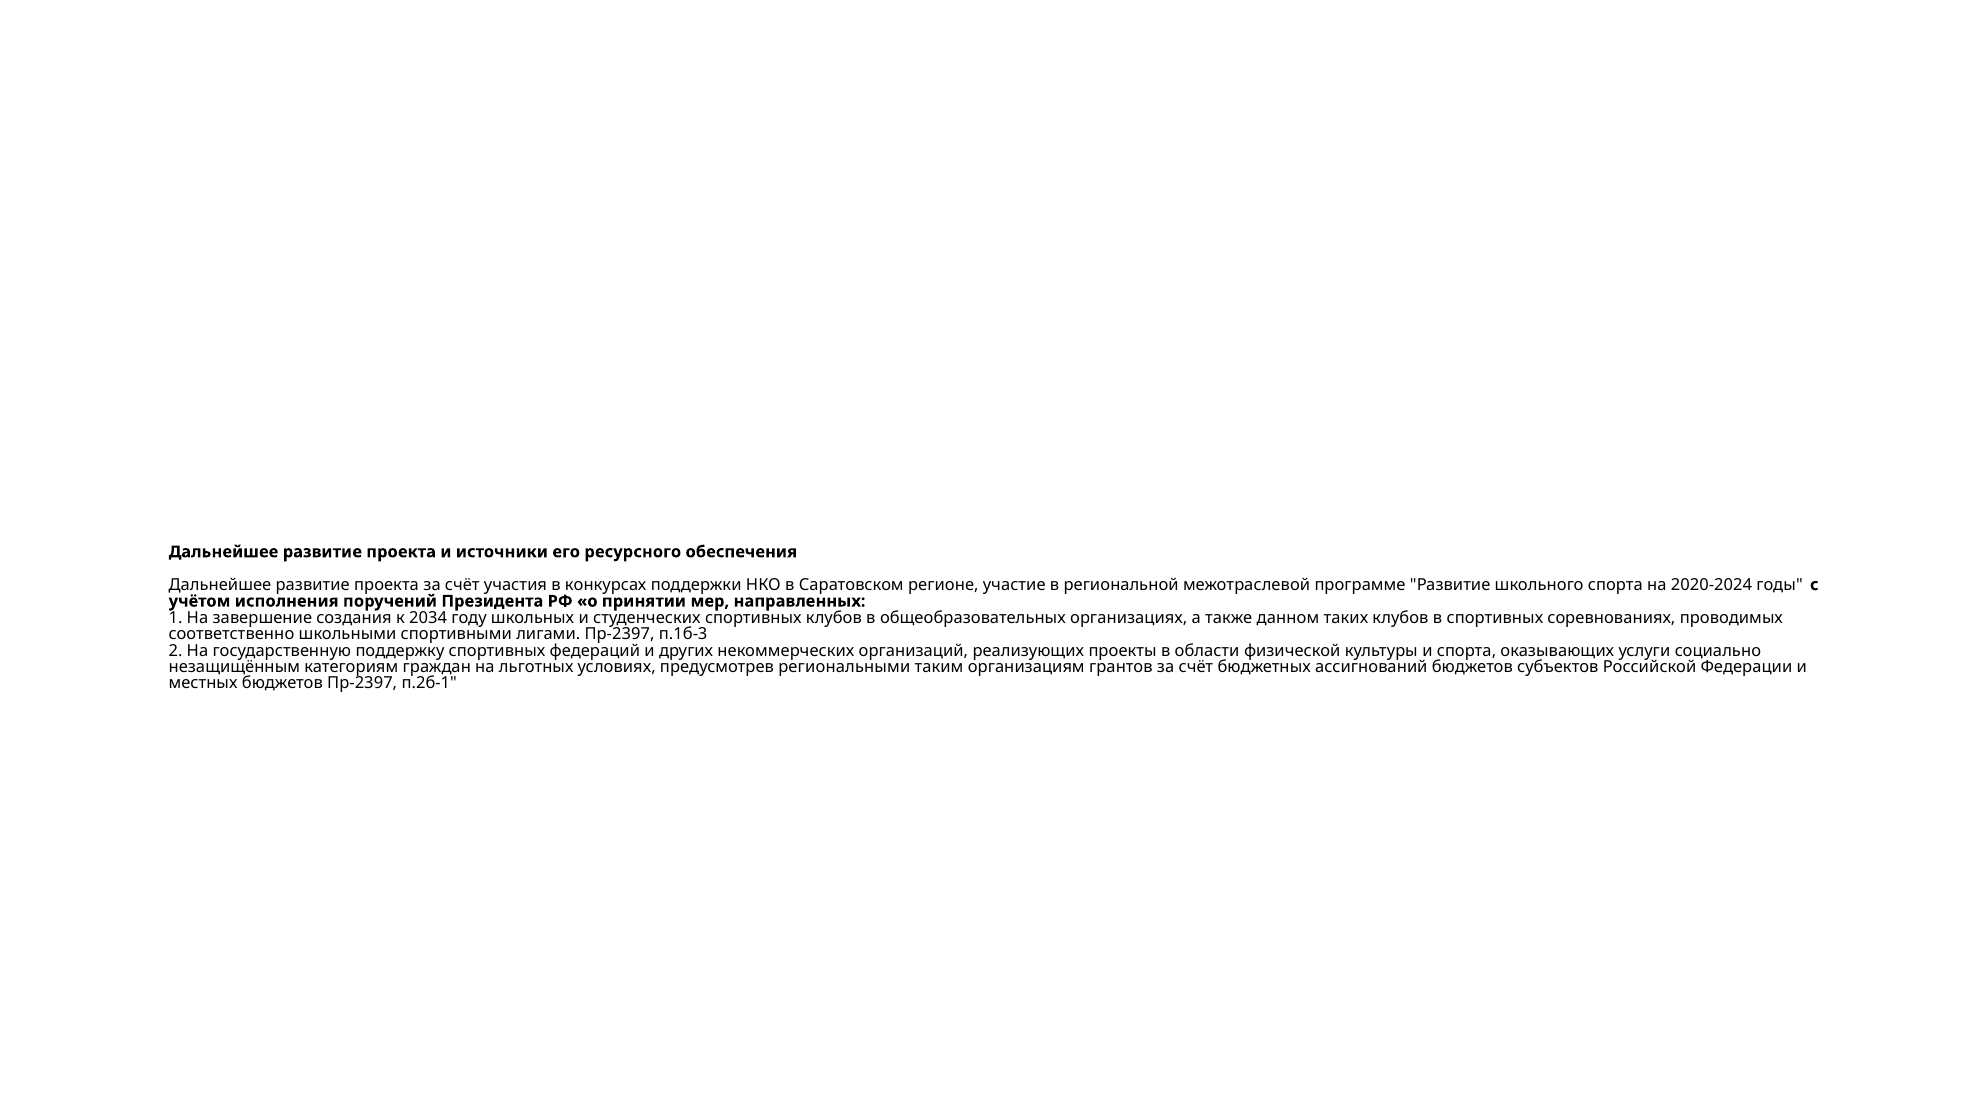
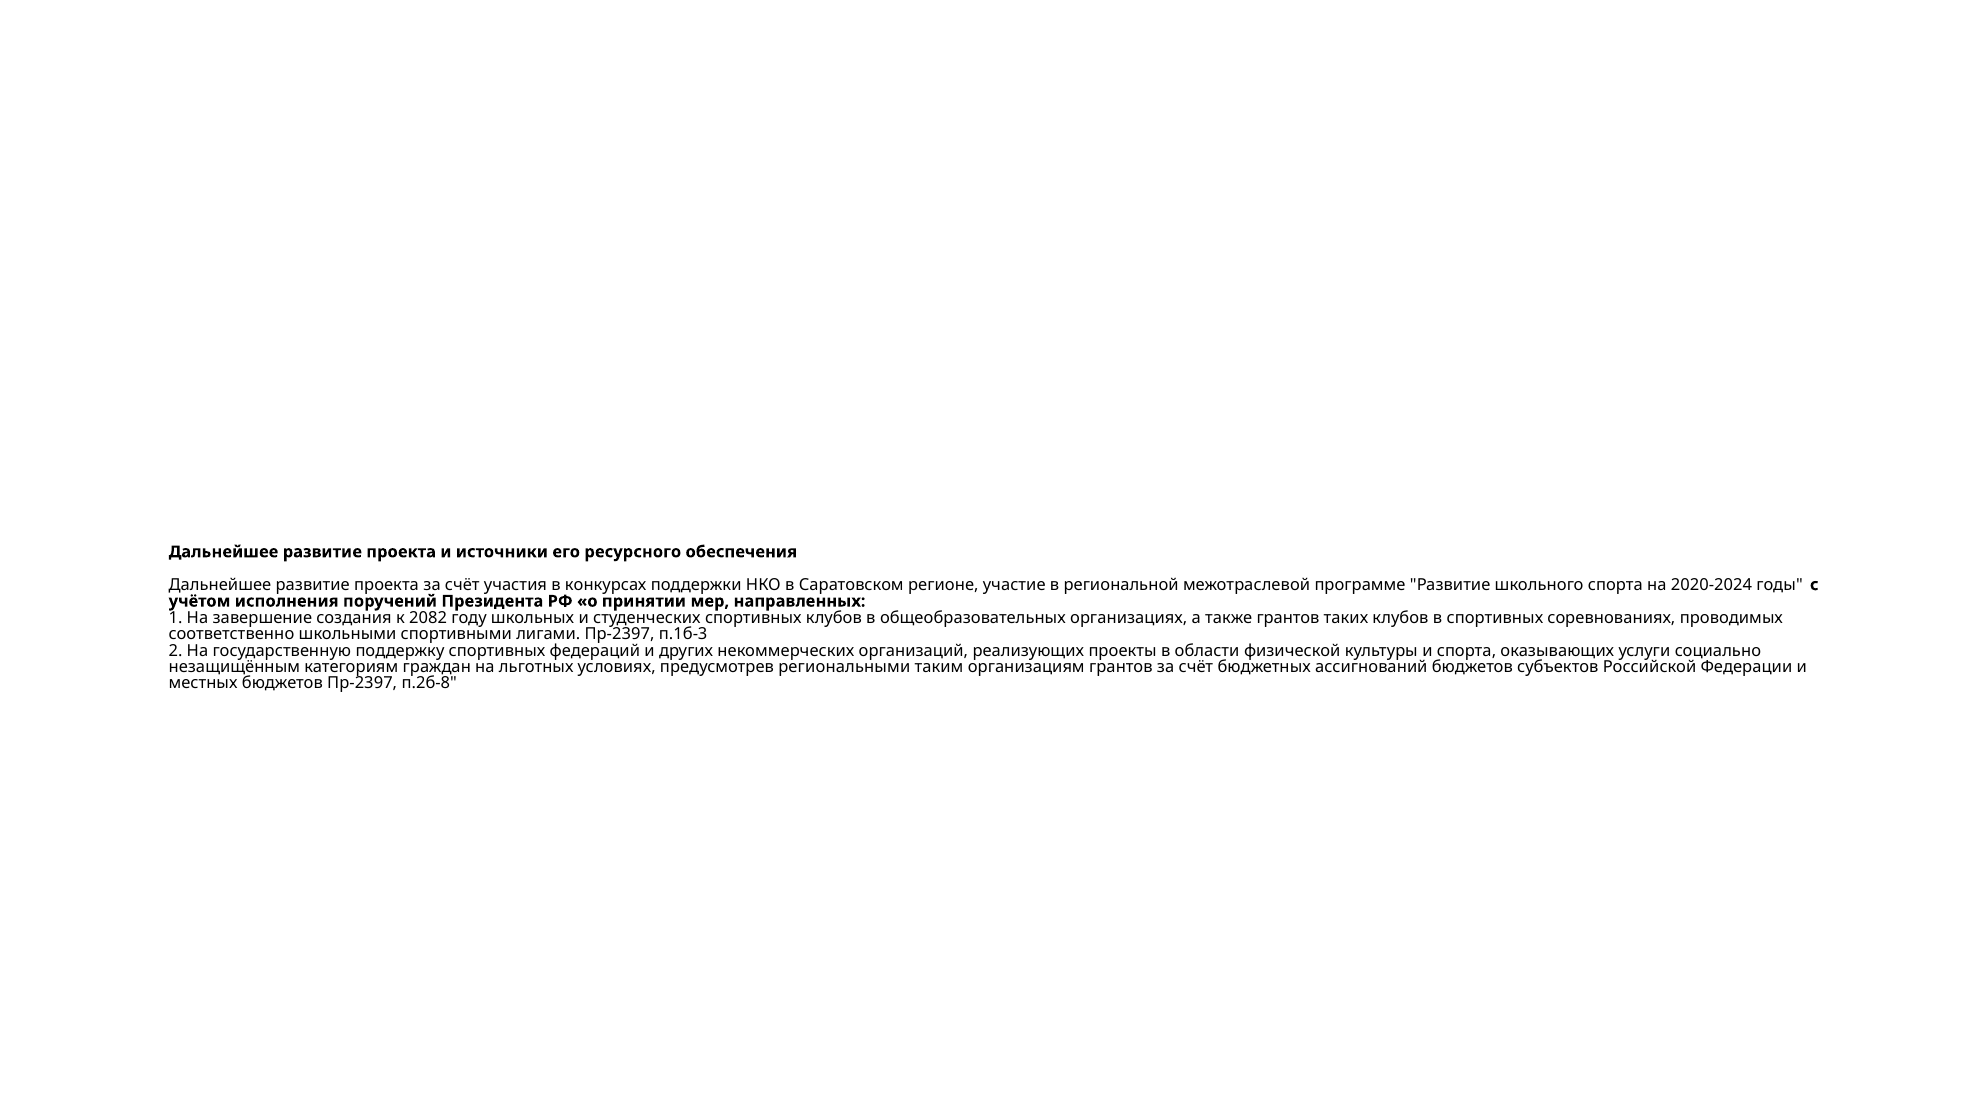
2034: 2034 -> 2082
также данном: данном -> грантов
п.2б-1: п.2б-1 -> п.2б-8
